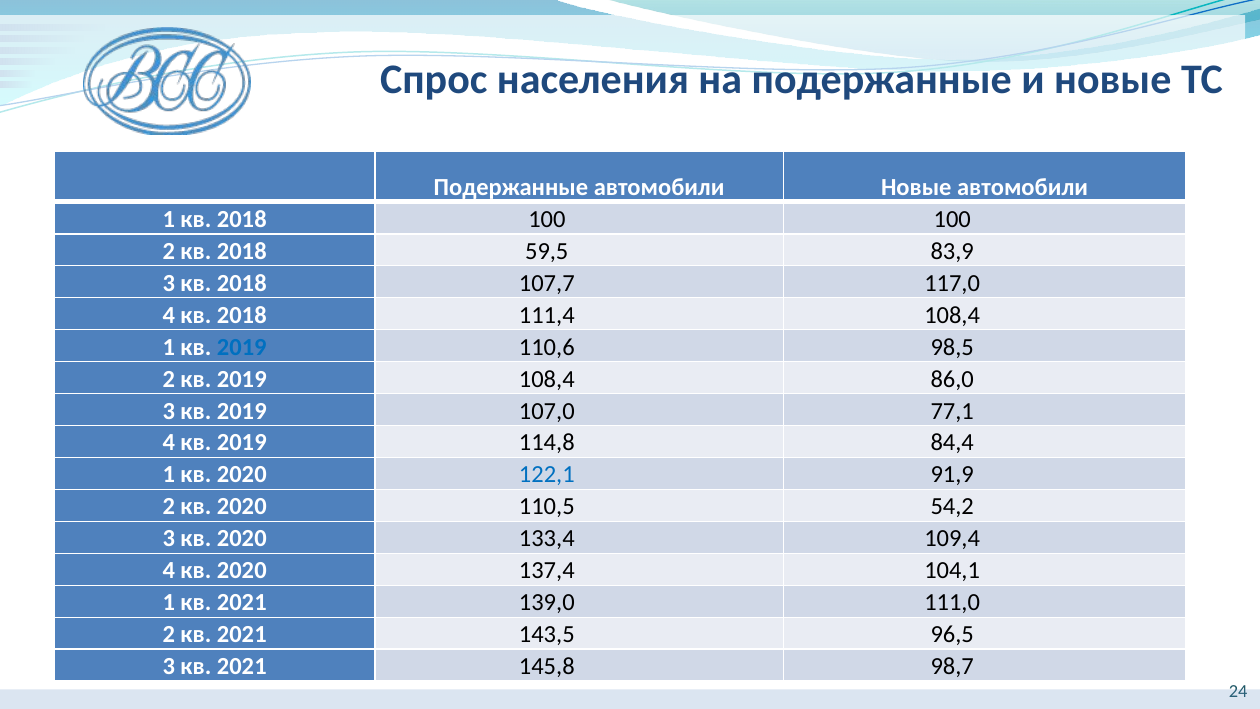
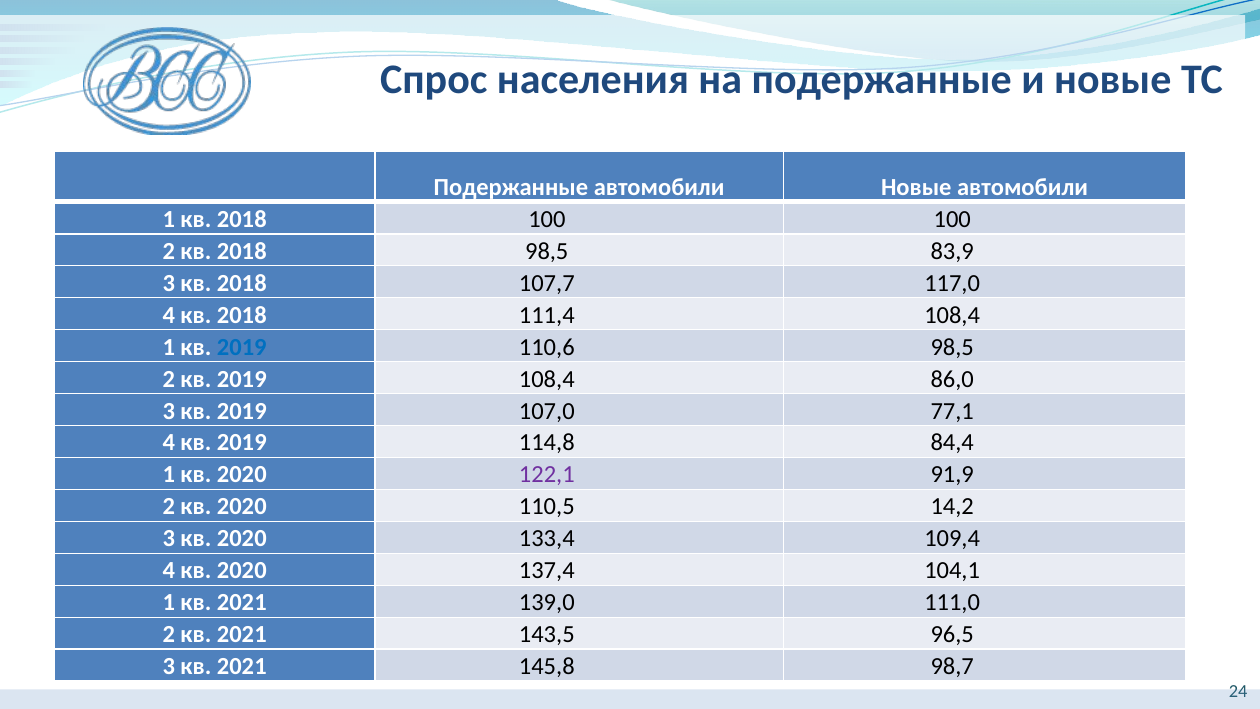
2018 59,5: 59,5 -> 98,5
122,1 colour: blue -> purple
54,2: 54,2 -> 14,2
